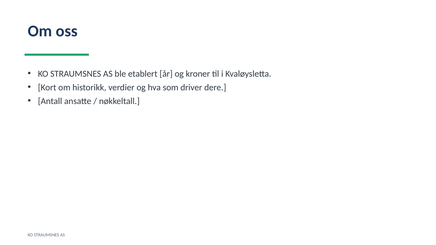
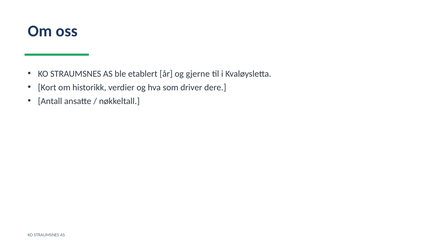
kroner: kroner -> gjerne
